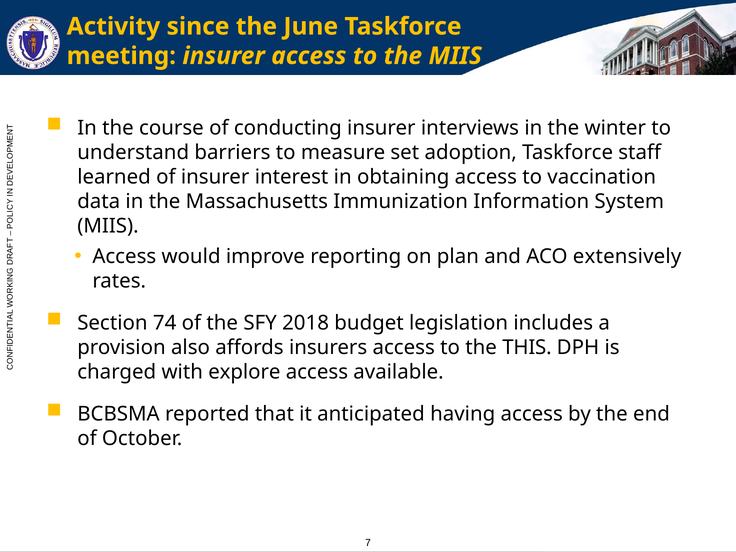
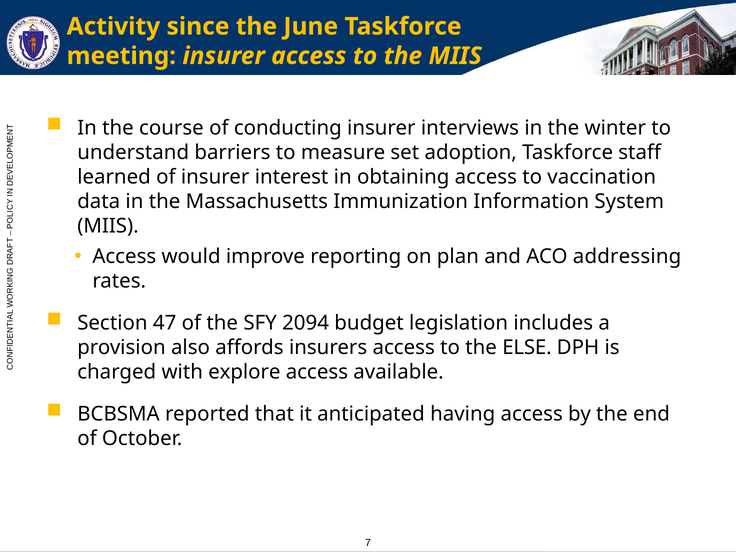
extensively: extensively -> addressing
74: 74 -> 47
2018: 2018 -> 2094
THIS: THIS -> ELSE
